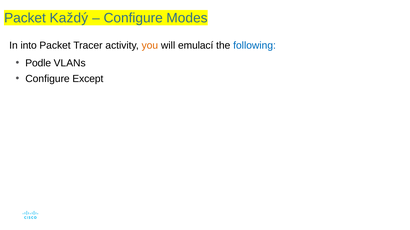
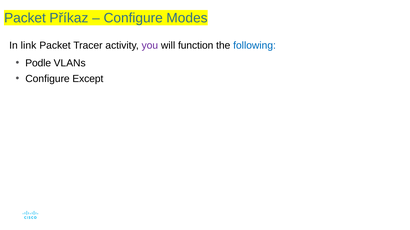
Každý: Každý -> Příkaz
into: into -> link
you colour: orange -> purple
emulací: emulací -> function
